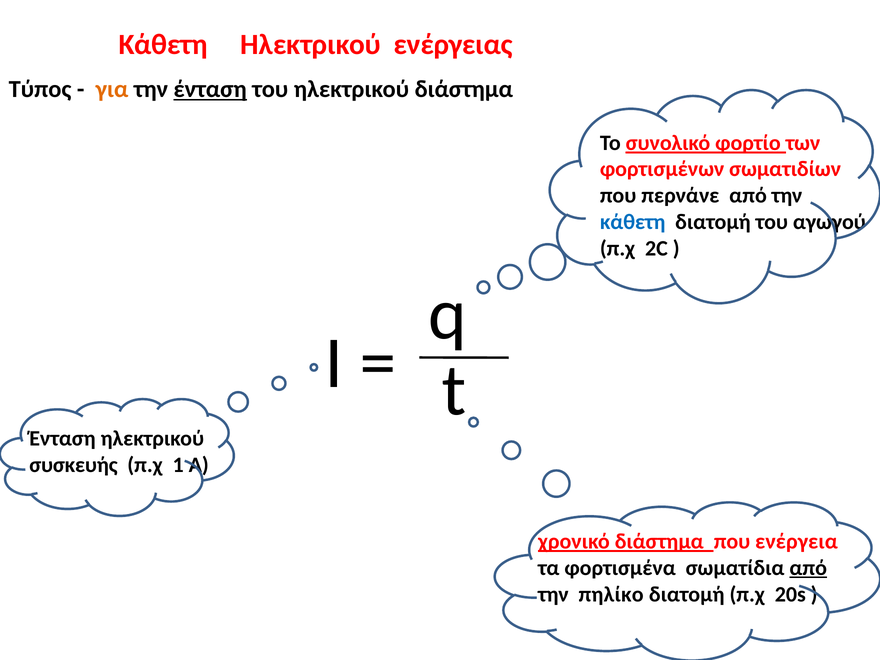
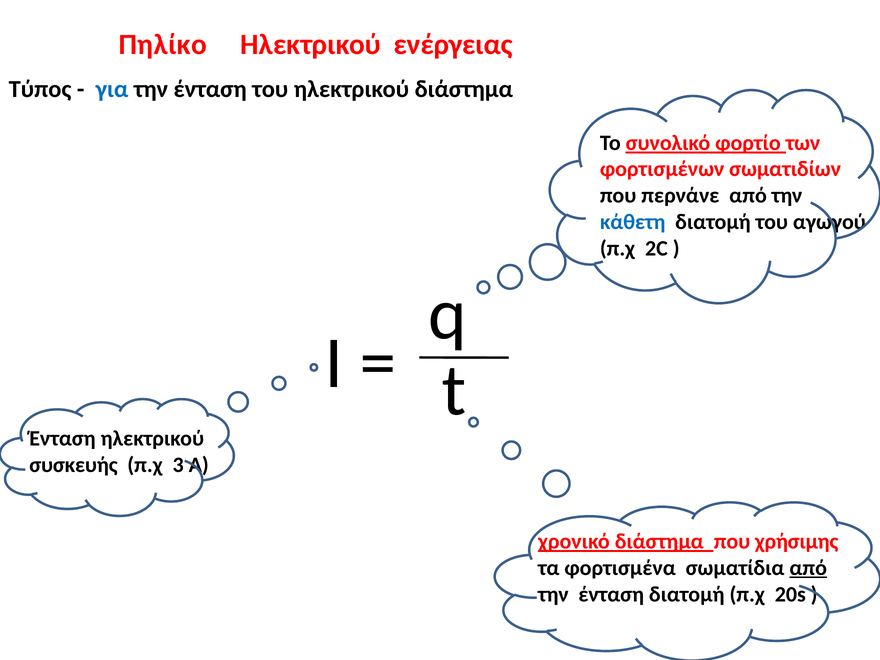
Κάθετη at (163, 45): Κάθετη -> Πηλίκο
για colour: orange -> blue
ένταση at (210, 89) underline: present -> none
1: 1 -> 3
ενέργεια: ενέργεια -> χρήσιμης
πηλίκο at (611, 594): πηλίκο -> ένταση
